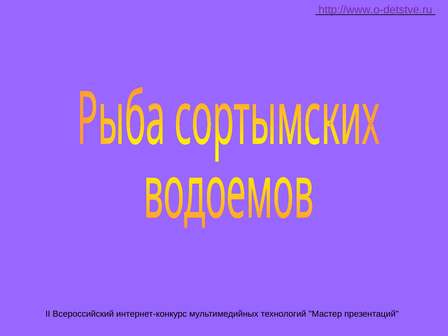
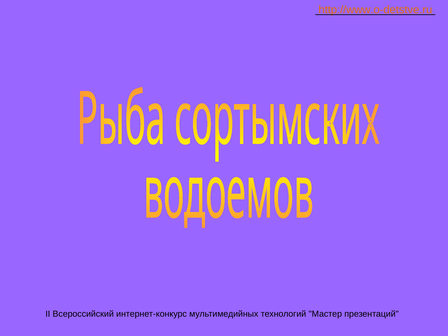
http://www.o-detstve.ru colour: purple -> orange
